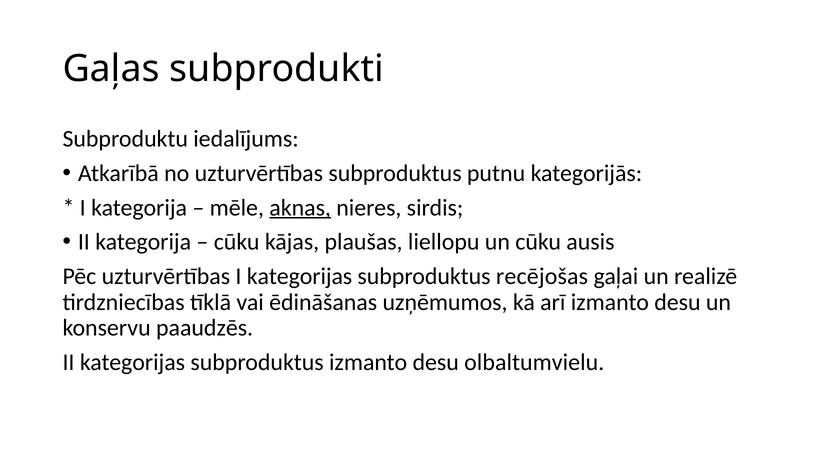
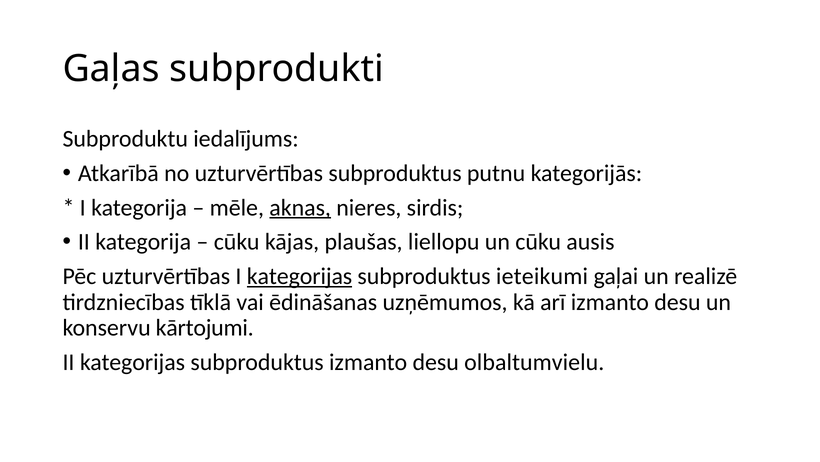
kategorijas at (300, 276) underline: none -> present
recējošas: recējošas -> ieteikumi
paaudzēs: paaudzēs -> kārtojumi
